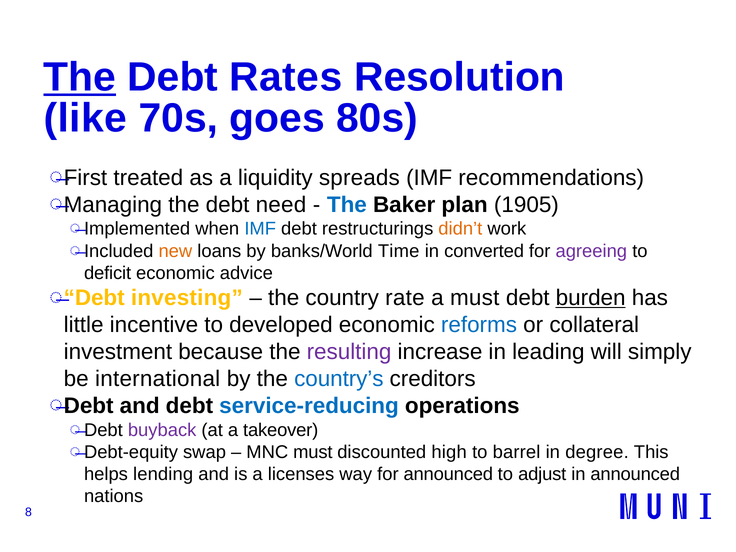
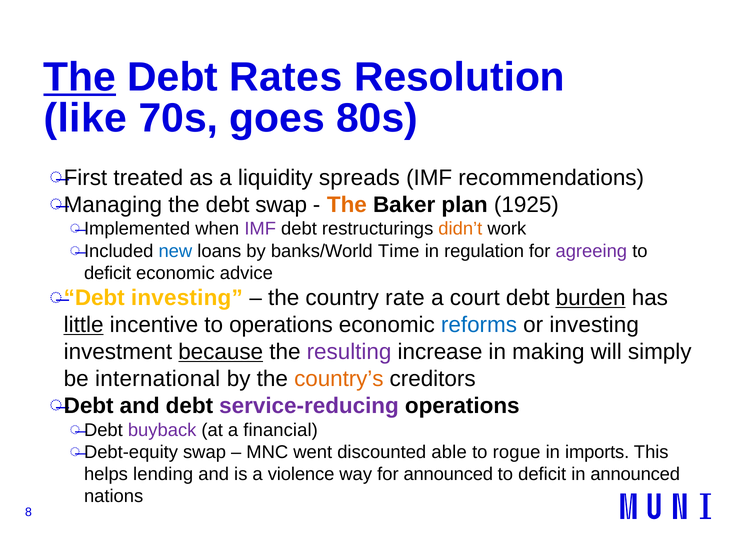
debt need: need -> swap
The at (347, 205) colour: blue -> orange
1905: 1905 -> 1925
IMF at (260, 229) colour: blue -> purple
new colour: orange -> blue
converted: converted -> regulation
a must: must -> court
little underline: none -> present
to developed: developed -> operations
or collateral: collateral -> investing
because underline: none -> present
leading: leading -> making
country’s colour: blue -> orange
service-reducing colour: blue -> purple
takeover: takeover -> financial
MNC must: must -> went
high: high -> able
barrel: barrel -> rogue
degree: degree -> imports
licenses: licenses -> violence
adjust at (542, 474): adjust -> deficit
